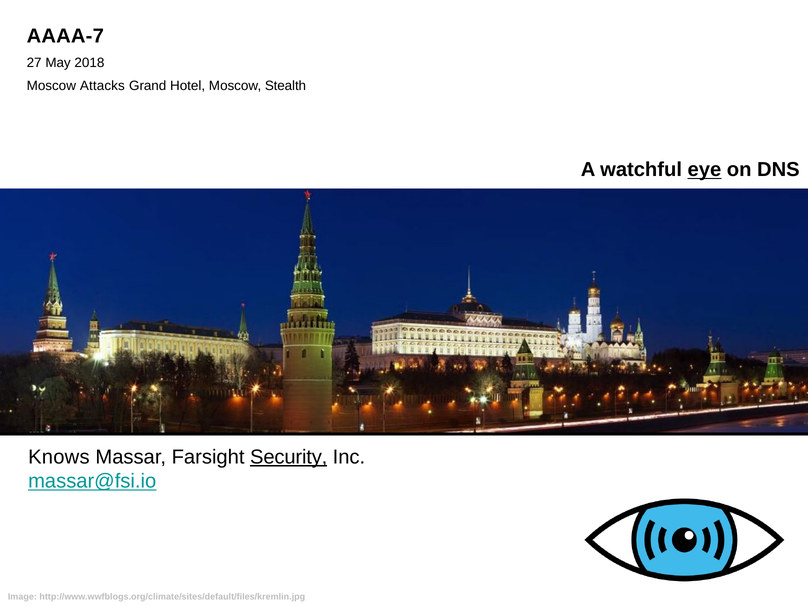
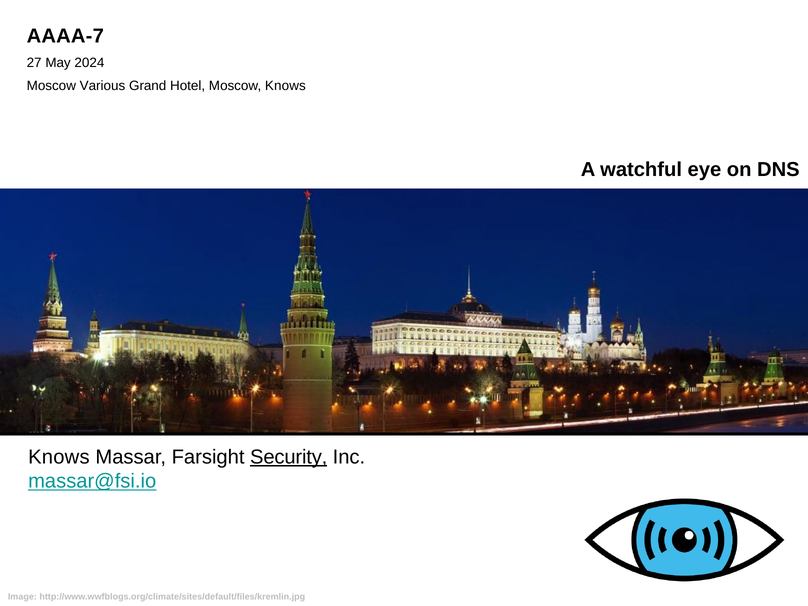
2018: 2018 -> 2024
Attacks: Attacks -> Various
Moscow Stealth: Stealth -> Knows
eye underline: present -> none
